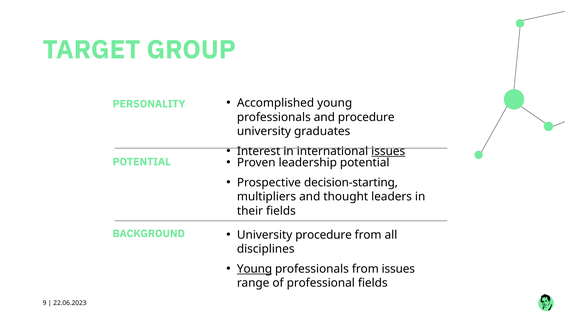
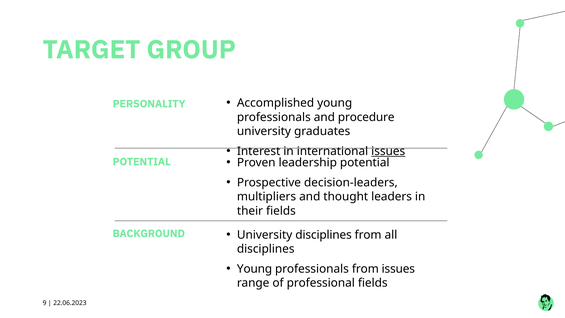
decision-starting: decision-starting -> decision-leaders
University procedure: procedure -> disciplines
Young at (255, 269) underline: present -> none
